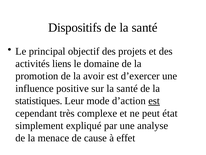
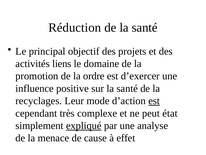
Dispositifs: Dispositifs -> Réduction
avoir: avoir -> ordre
statistiques: statistiques -> recyclages
expliqué underline: none -> present
